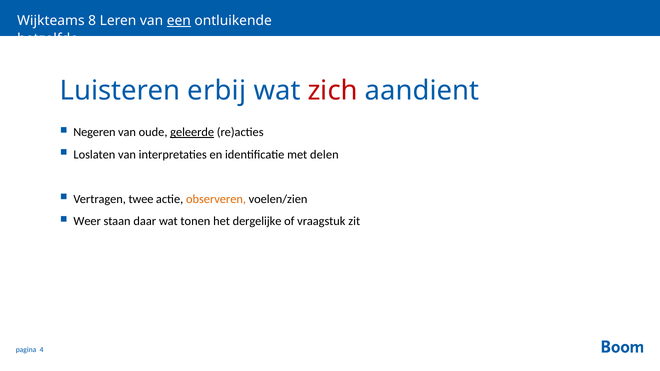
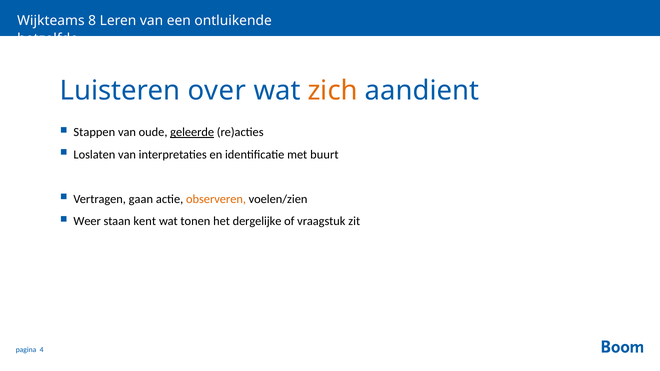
een underline: present -> none
erbij: erbij -> over
zich colour: red -> orange
Negeren: Negeren -> Stappen
delen: delen -> buurt
twee: twee -> gaan
daar: daar -> kent
